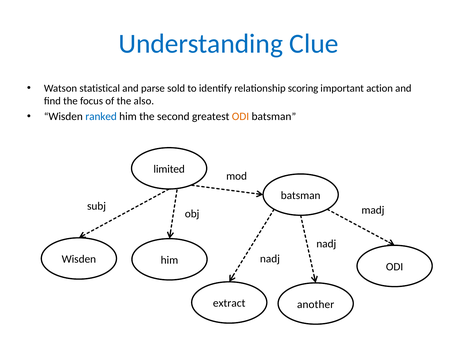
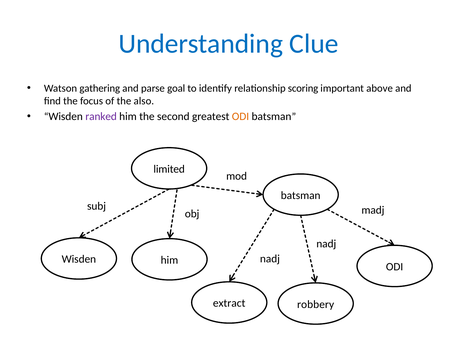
statistical: statistical -> gathering
sold: sold -> goal
action: action -> above
ranked colour: blue -> purple
another: another -> robbery
